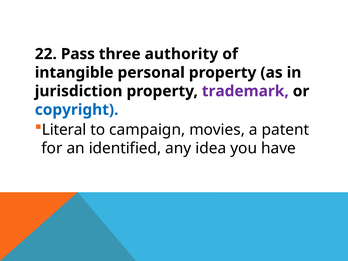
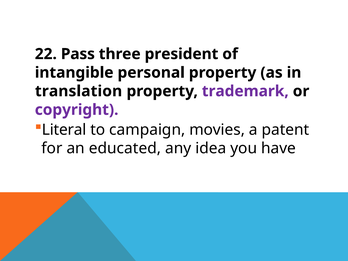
authority: authority -> president
jurisdiction: jurisdiction -> translation
copyright colour: blue -> purple
identified: identified -> educated
